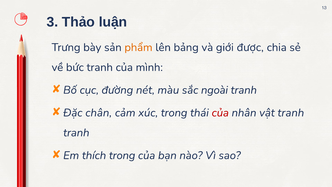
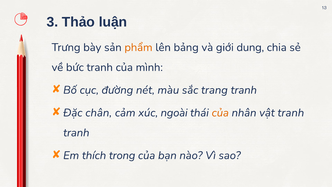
được: được -> dung
ngoài: ngoài -> trang
xúc trong: trong -> ngoài
của at (220, 113) colour: red -> orange
